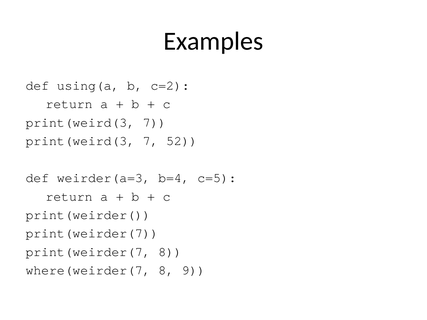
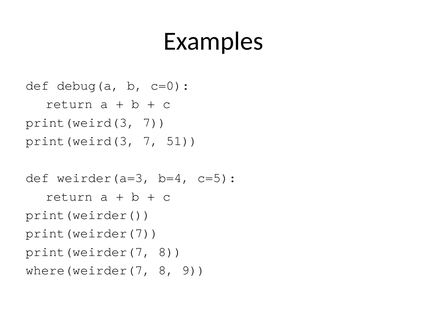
using(a: using(a -> debug(a
c=2: c=2 -> c=0
52: 52 -> 51
